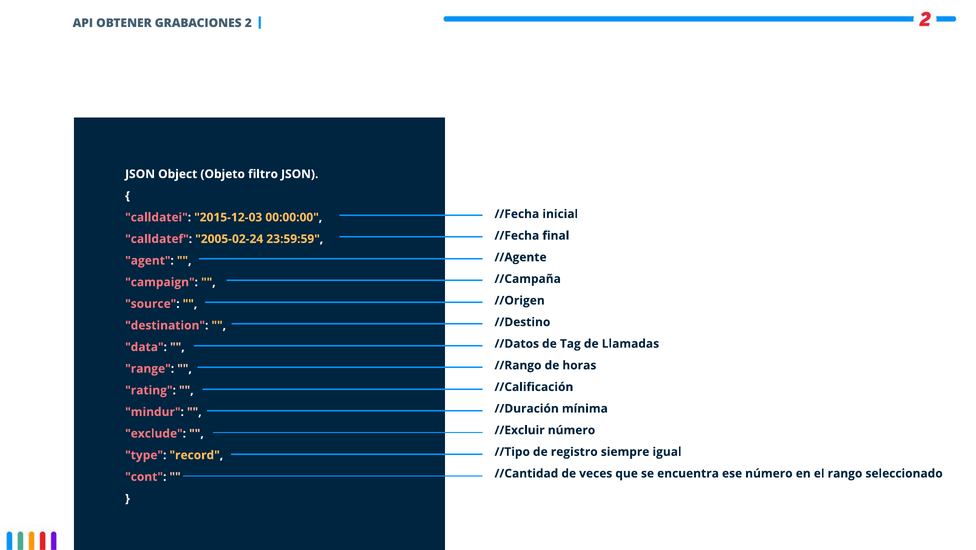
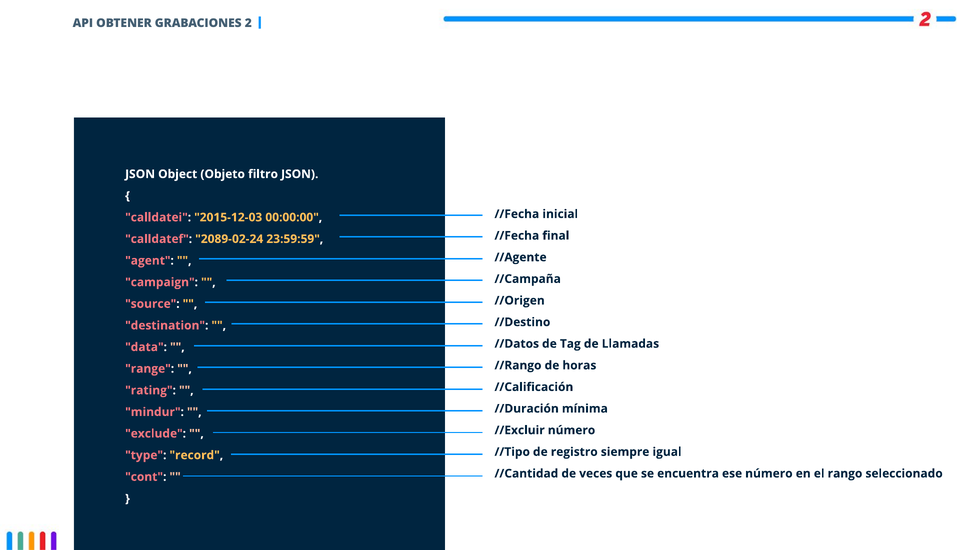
2005-02-24: 2005-02-24 -> 2089-02-24
